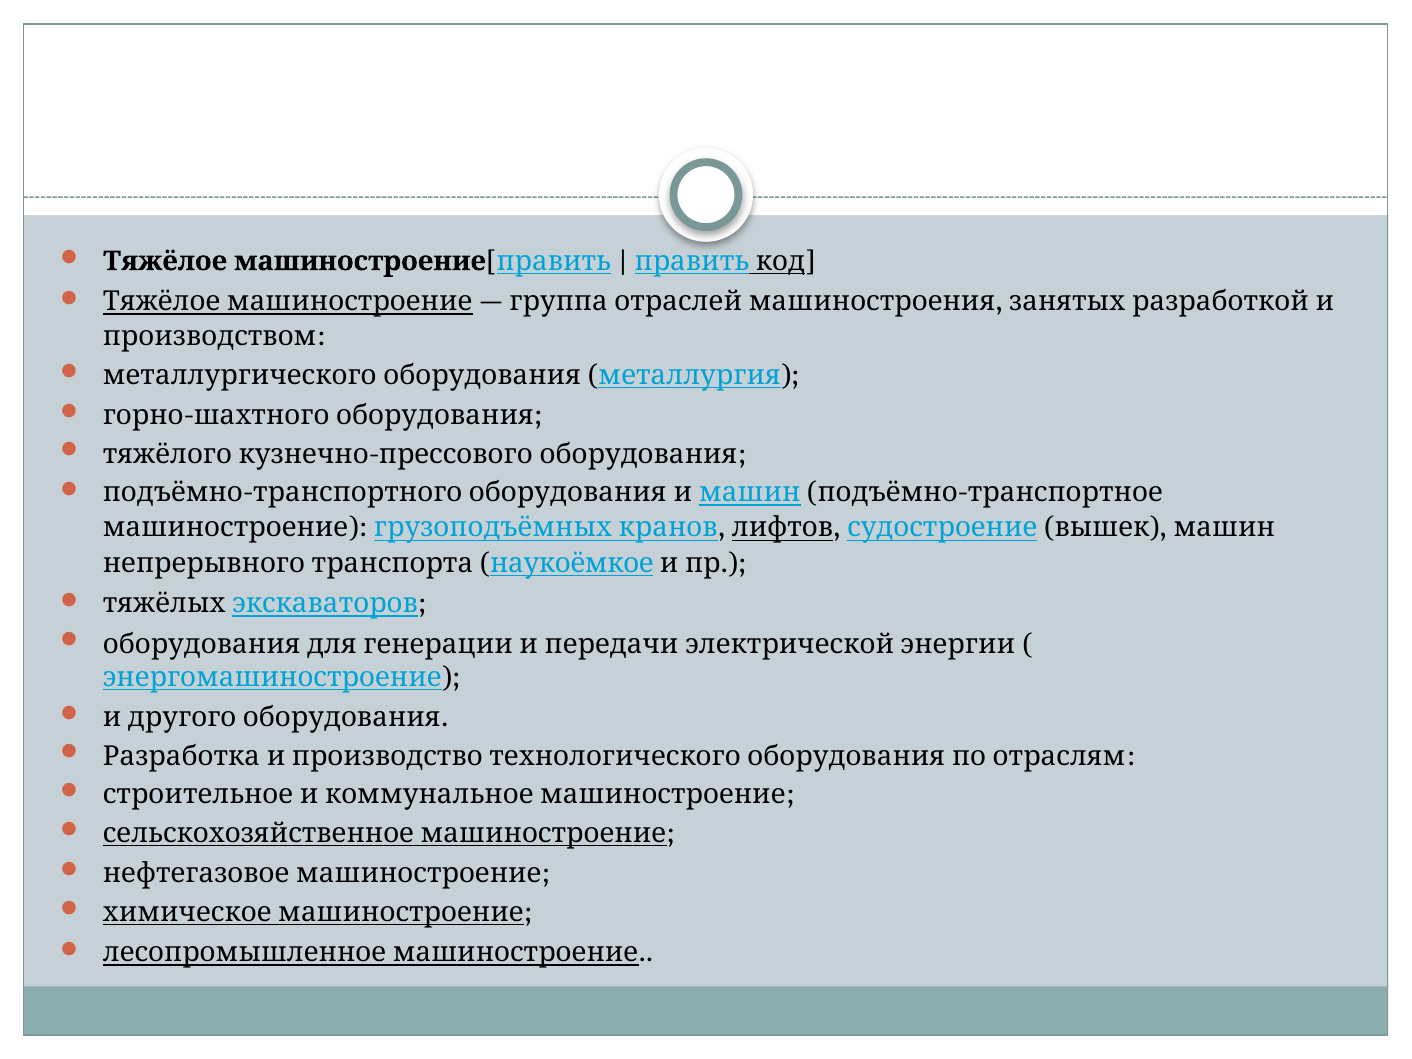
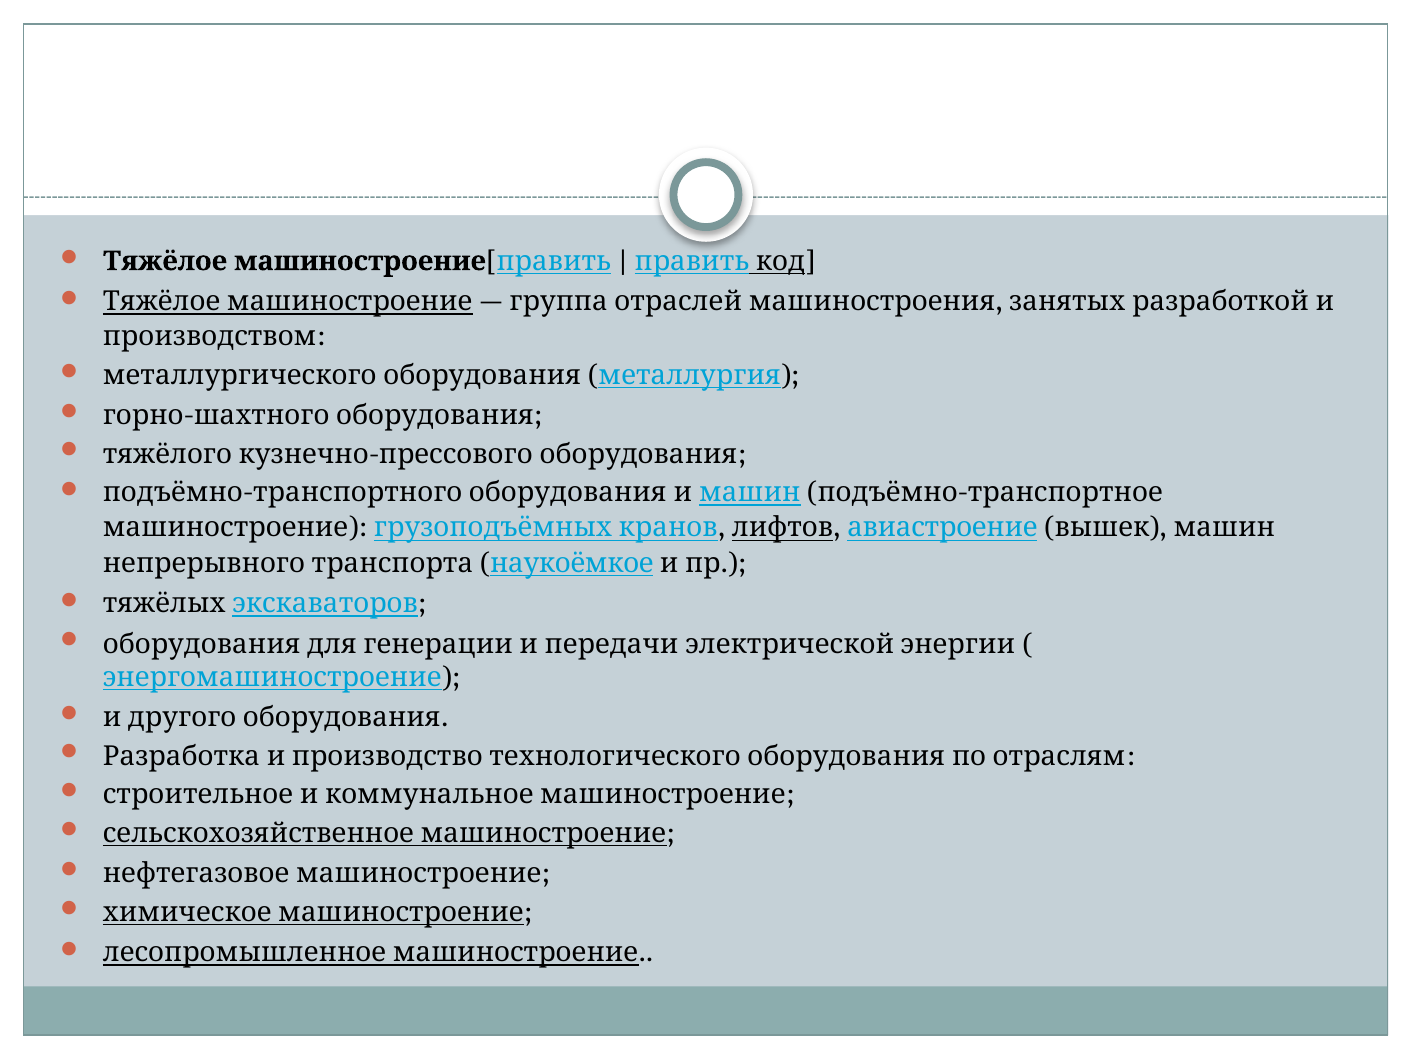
судостроение: судостроение -> авиастроение
